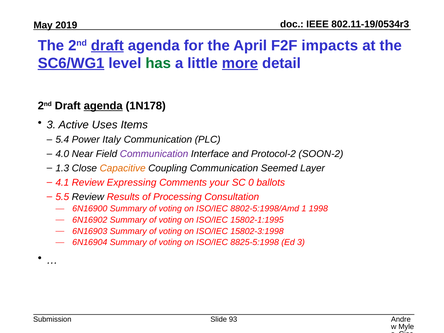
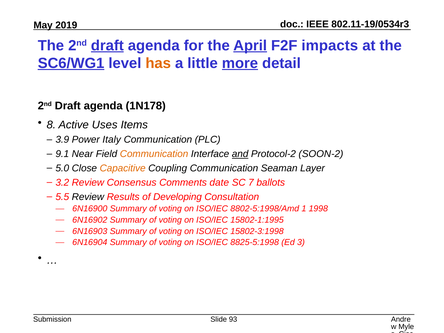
April underline: none -> present
has colour: green -> orange
agenda at (103, 106) underline: present -> none
3 at (51, 125): 3 -> 8
5.4: 5.4 -> 3.9
4.0: 4.0 -> 9.1
Communication at (154, 154) colour: purple -> orange
and underline: none -> present
1.3: 1.3 -> 5.0
Seemed: Seemed -> Seaman
4.1: 4.1 -> 3.2
Expressing: Expressing -> Consensus
your: your -> date
0: 0 -> 7
Processing: Processing -> Developing
